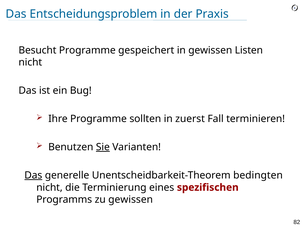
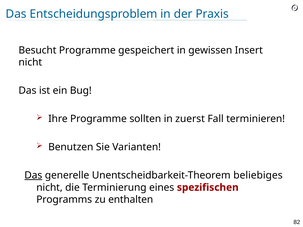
Listen: Listen -> Insert
Sie underline: present -> none
bedingten: bedingten -> beliebiges
zu gewissen: gewissen -> enthalten
